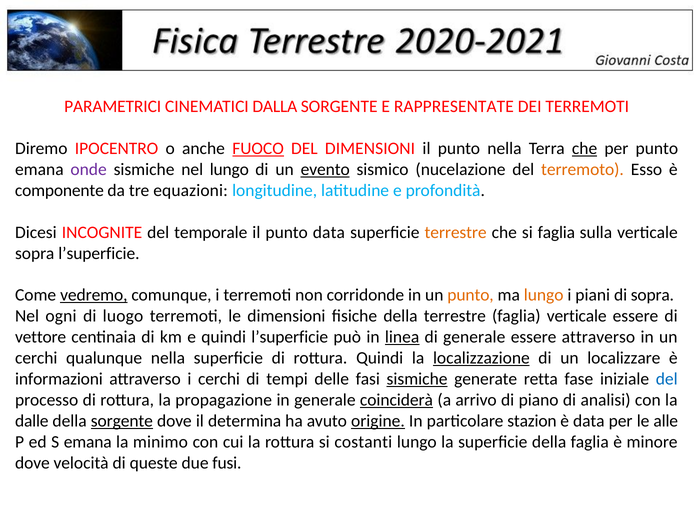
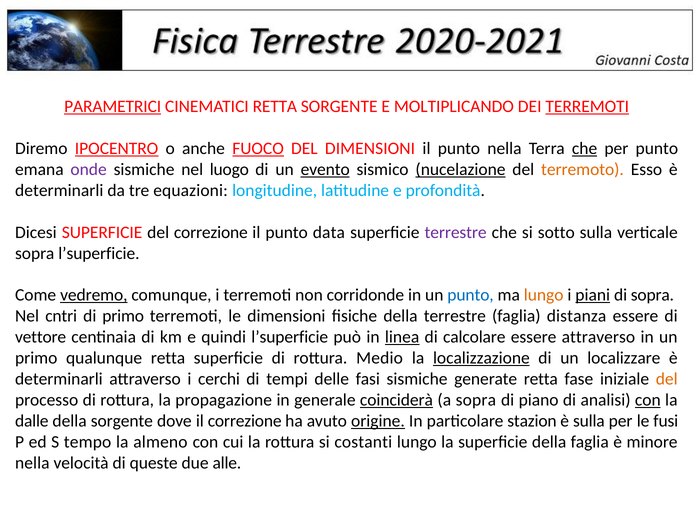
PARAMETRICI underline: none -> present
CINEMATICI DALLA: DALLA -> RETTA
RAPPRESENTATE: RAPPRESENTATE -> MOLTIPLICANDO
TERREMOTI at (587, 107) underline: none -> present
IPOCENTRO underline: none -> present
nel lungo: lungo -> luogo
nucelazione underline: none -> present
componente at (59, 190): componente -> determinarli
Dicesi INCOGNITE: INCOGNITE -> SUPERFICIE
del temporale: temporale -> correzione
terrestre at (456, 232) colour: orange -> purple
si faglia: faglia -> sotto
punto at (471, 295) colour: orange -> blue
piani underline: none -> present
ogni: ogni -> cntri
di luogo: luogo -> primo
faglia verticale: verticale -> distanza
di generale: generale -> calcolare
cerchi at (36, 358): cerchi -> primo
qualunque nella: nella -> retta
rottura Quindi: Quindi -> Medio
informazioni at (59, 379): informazioni -> determinarli
sismiche at (417, 379) underline: present -> none
del at (667, 379) colour: blue -> orange
a arrivo: arrivo -> sopra
con at (648, 400) underline: none -> present
sorgente at (122, 421) underline: present -> none
il determina: determina -> correzione
è data: data -> sulla
alle: alle -> fusi
S emana: emana -> tempo
minimo: minimo -> almeno
dove at (32, 463): dove -> nella
fusi: fusi -> alle
